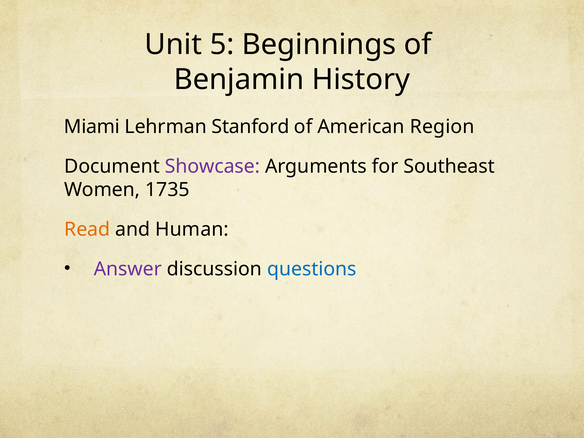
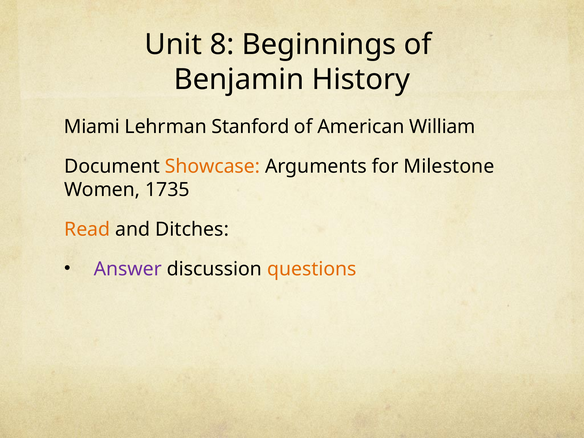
5: 5 -> 8
Region: Region -> William
Showcase colour: purple -> orange
Southeast: Southeast -> Milestone
Human: Human -> Ditches
questions colour: blue -> orange
